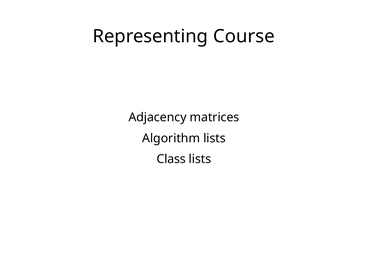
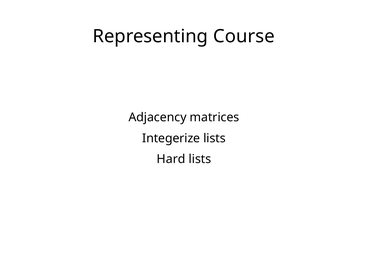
Algorithm: Algorithm -> Integerize
Class: Class -> Hard
